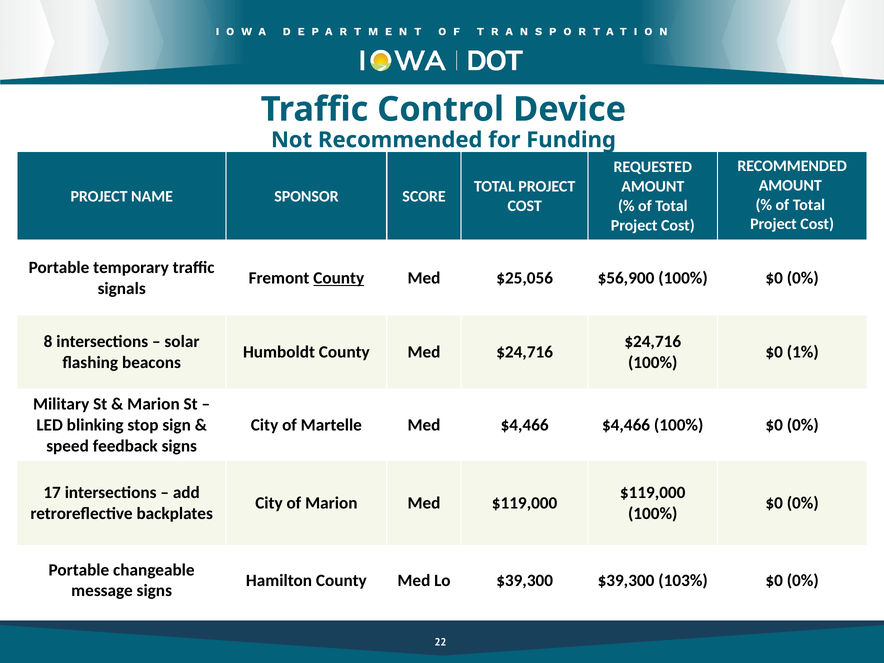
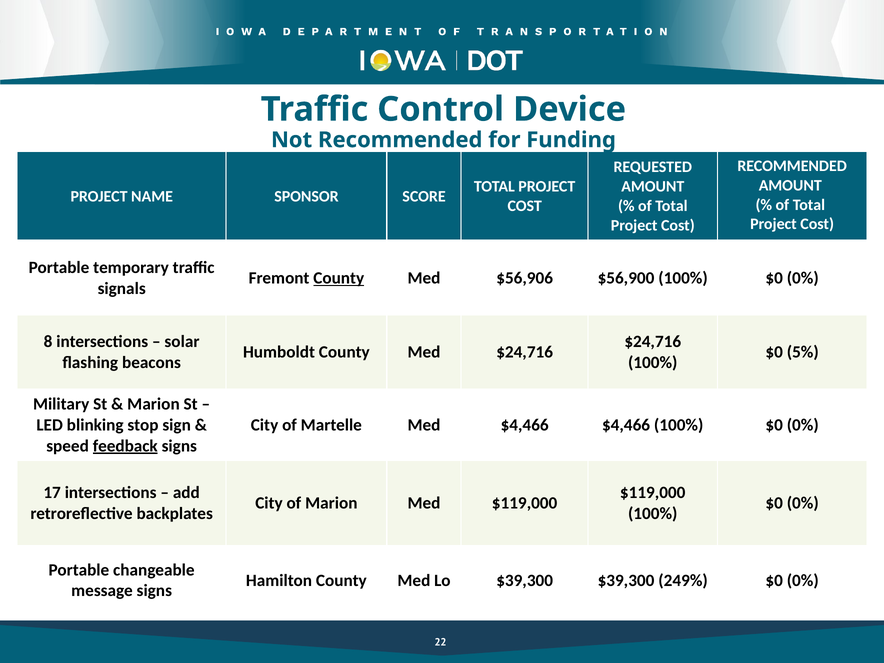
$25,056: $25,056 -> $56,906
1%: 1% -> 5%
feedback underline: none -> present
103%: 103% -> 249%
